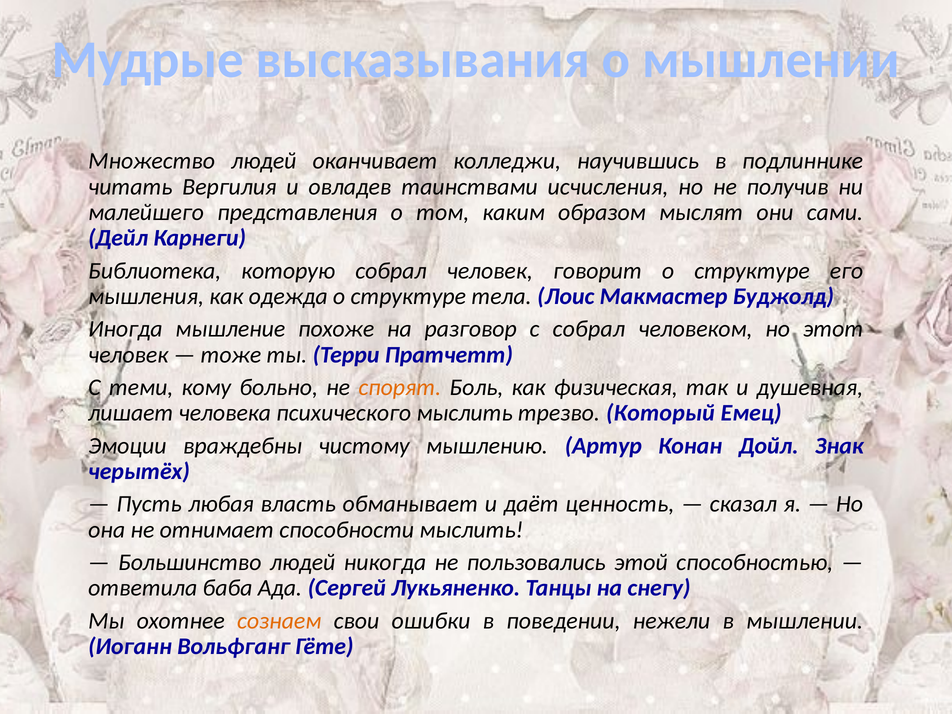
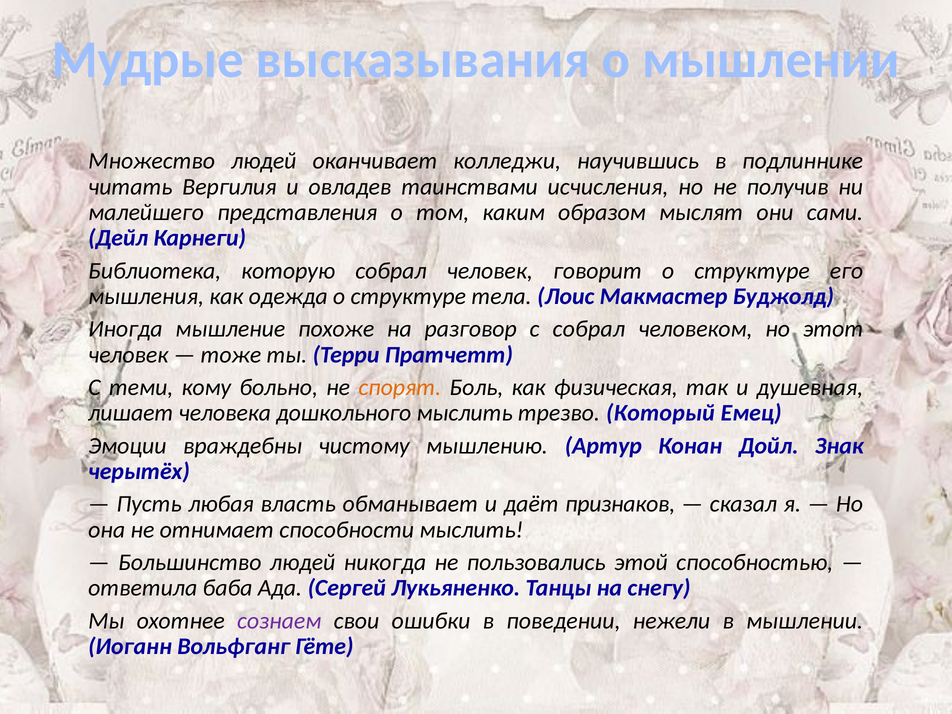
психического: психического -> дошкольного
ценность: ценность -> признаков
сознаем colour: orange -> purple
